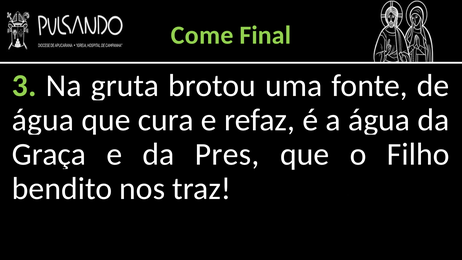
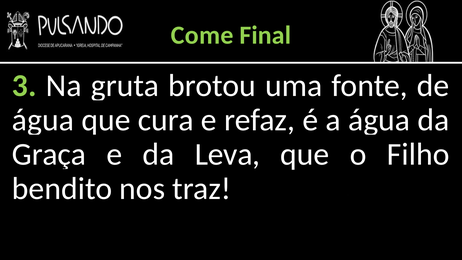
Pres: Pres -> Leva
